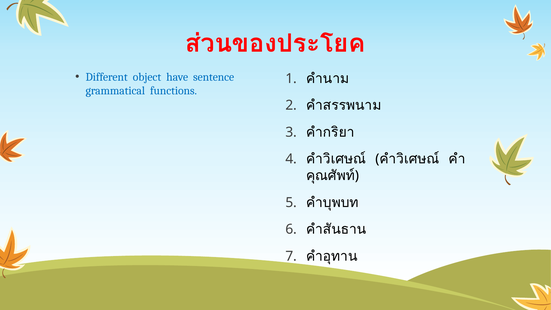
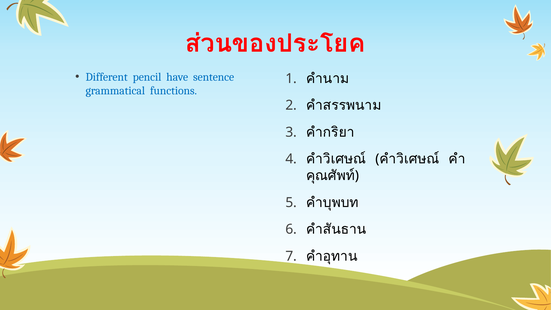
object: object -> pencil
